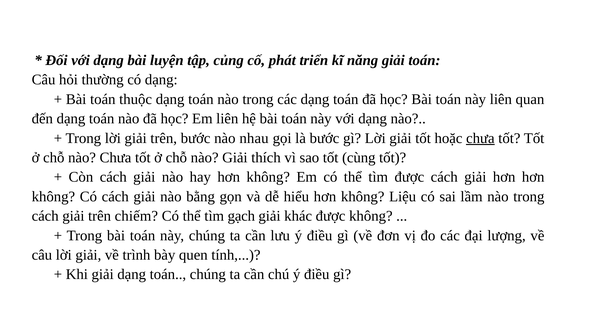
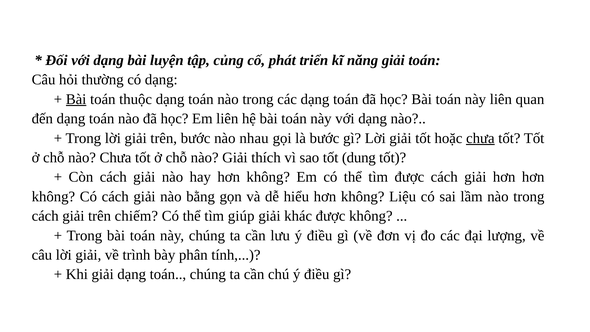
Bài at (76, 99) underline: none -> present
cùng: cùng -> dung
gạch: gạch -> giúp
quen: quen -> phân
